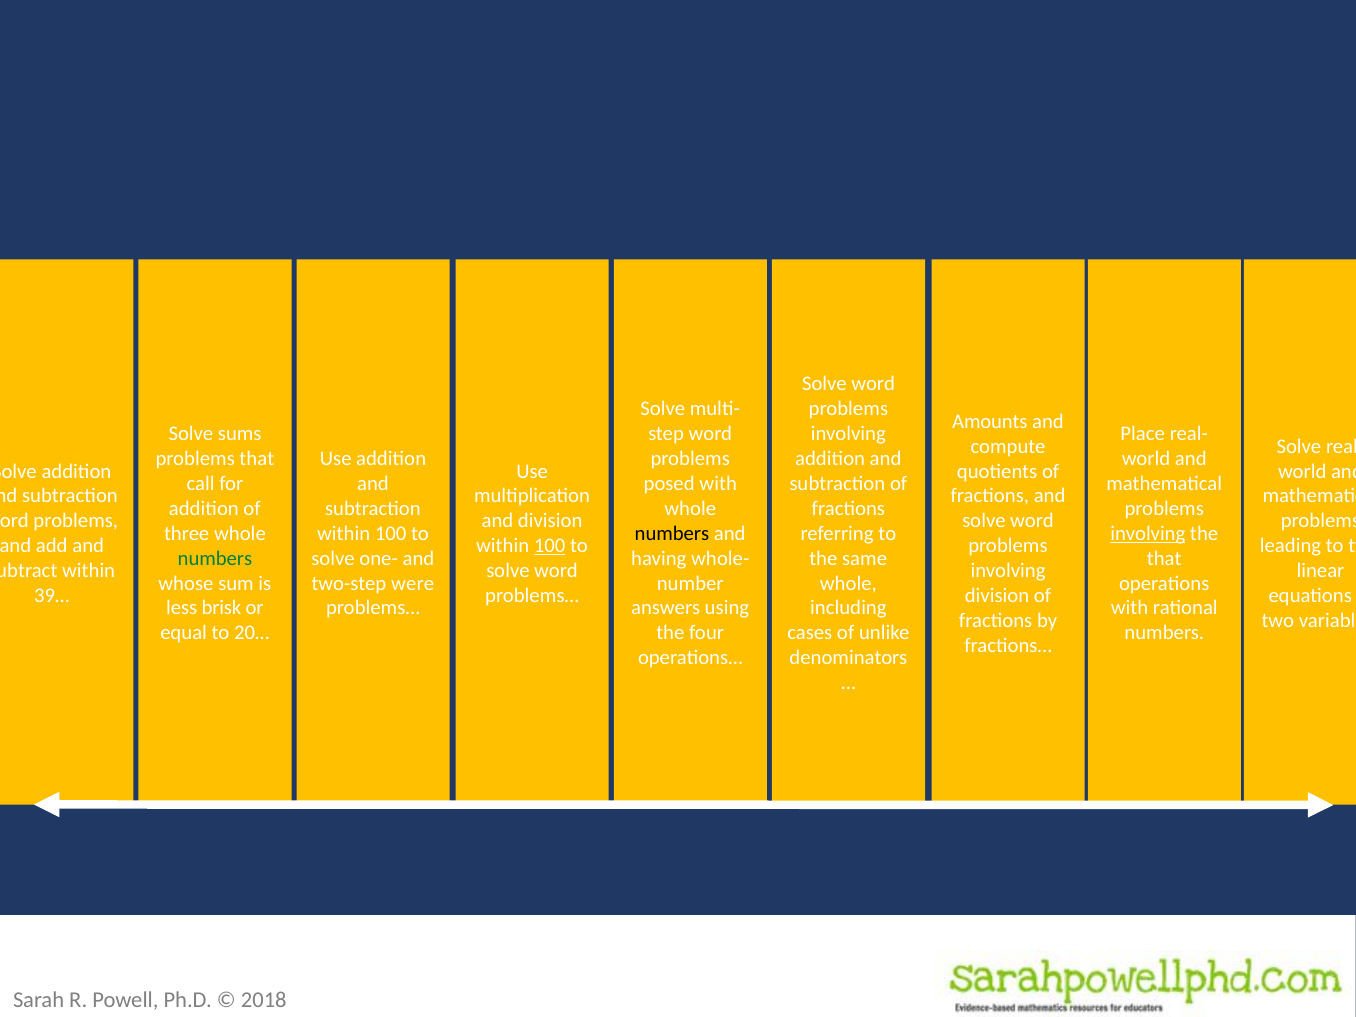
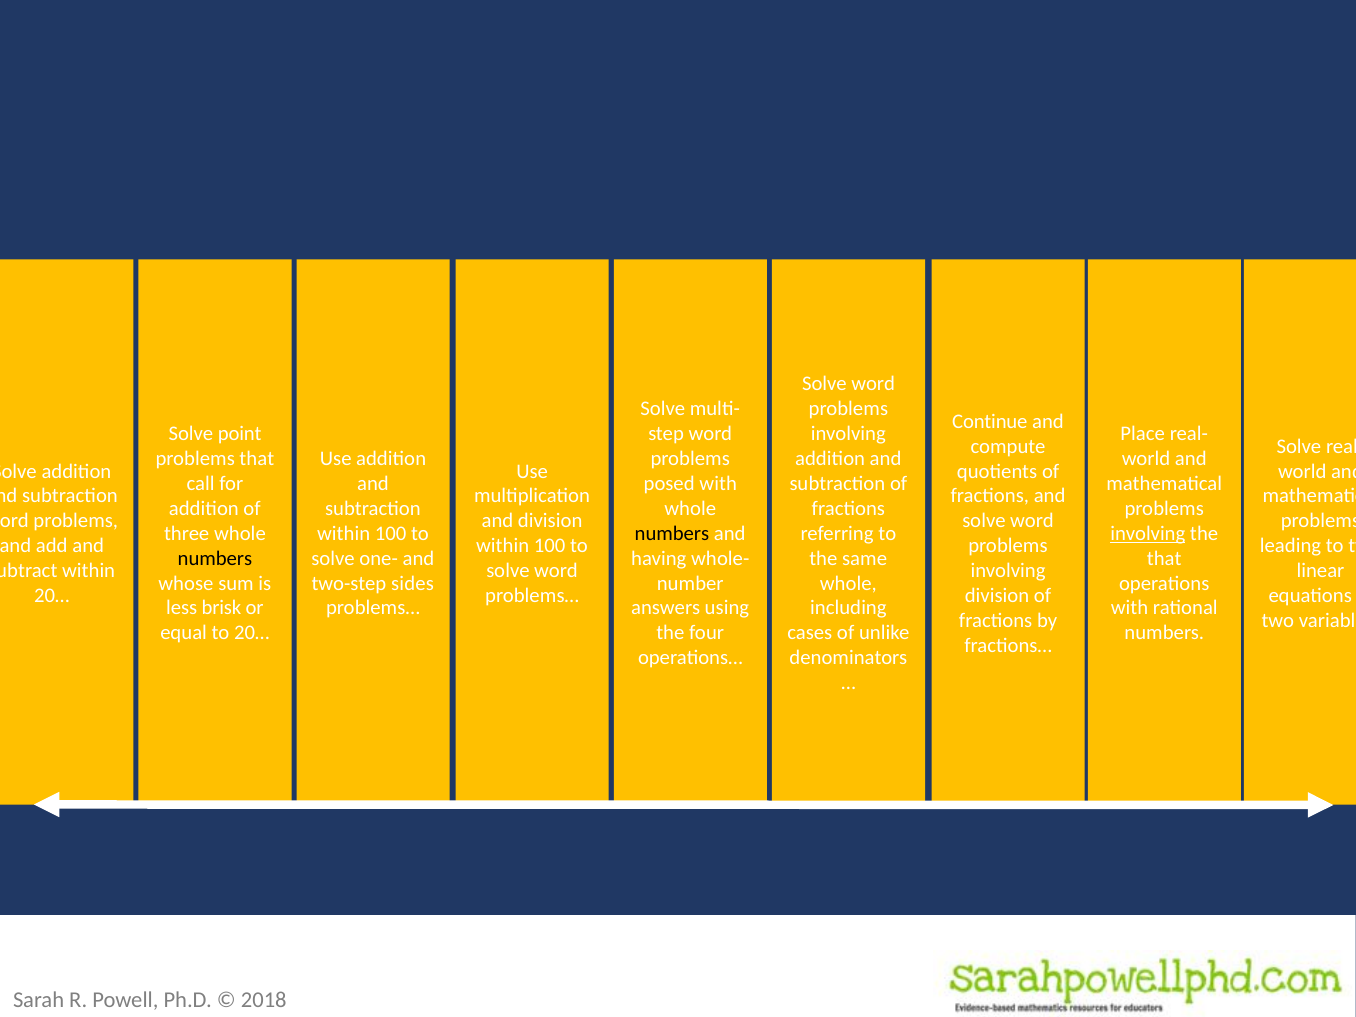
Amounts: Amounts -> Continue
sums: sums -> point
100 at (550, 546) underline: present -> none
numbers at (215, 558) colour: green -> black
were: were -> sides
39… at (52, 596): 39… -> 20…
